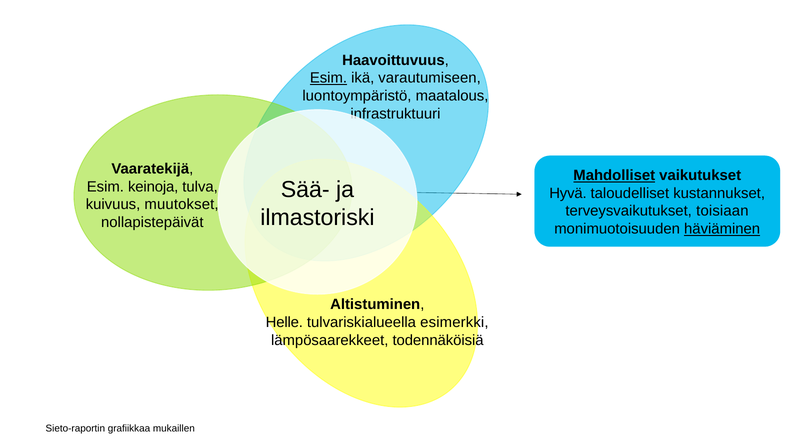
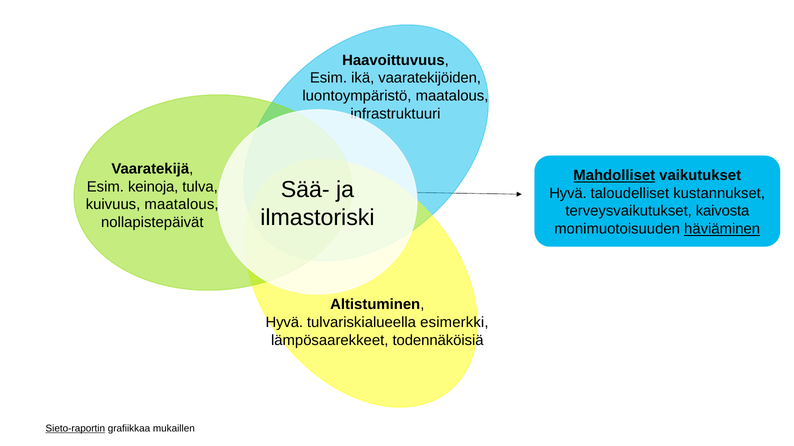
Esim at (328, 78) underline: present -> none
varautumiseen: varautumiseen -> vaaratekijöiden
kuivuus muutokset: muutokset -> maatalous
toisiaan: toisiaan -> kaivosta
Helle at (284, 323): Helle -> Hyvä
Sieto-raportin underline: none -> present
